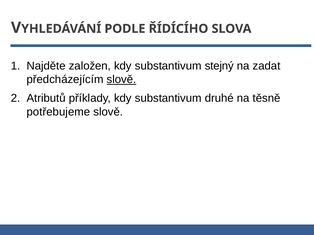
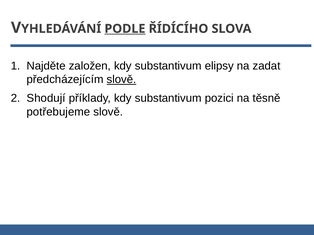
PODLE underline: none -> present
stejný: stejný -> elipsy
Atributů: Atributů -> Shodují
druhé: druhé -> pozici
